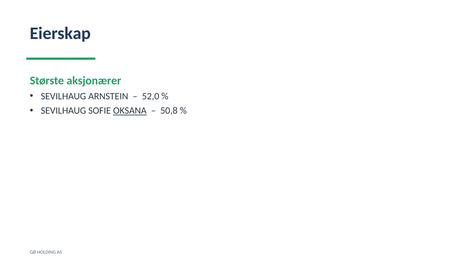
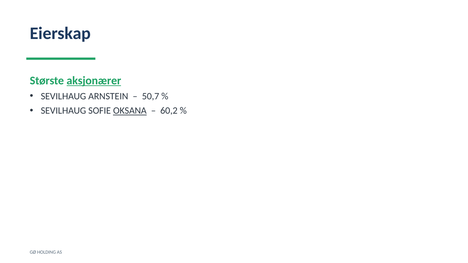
aksjonærer underline: none -> present
52,0: 52,0 -> 50,7
50,8: 50,8 -> 60,2
